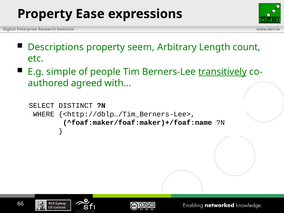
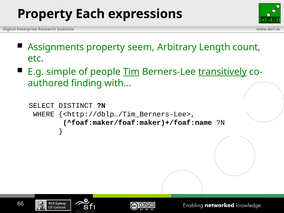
Ease: Ease -> Each
Descriptions: Descriptions -> Assignments
Tim underline: none -> present
agreed: agreed -> finding
